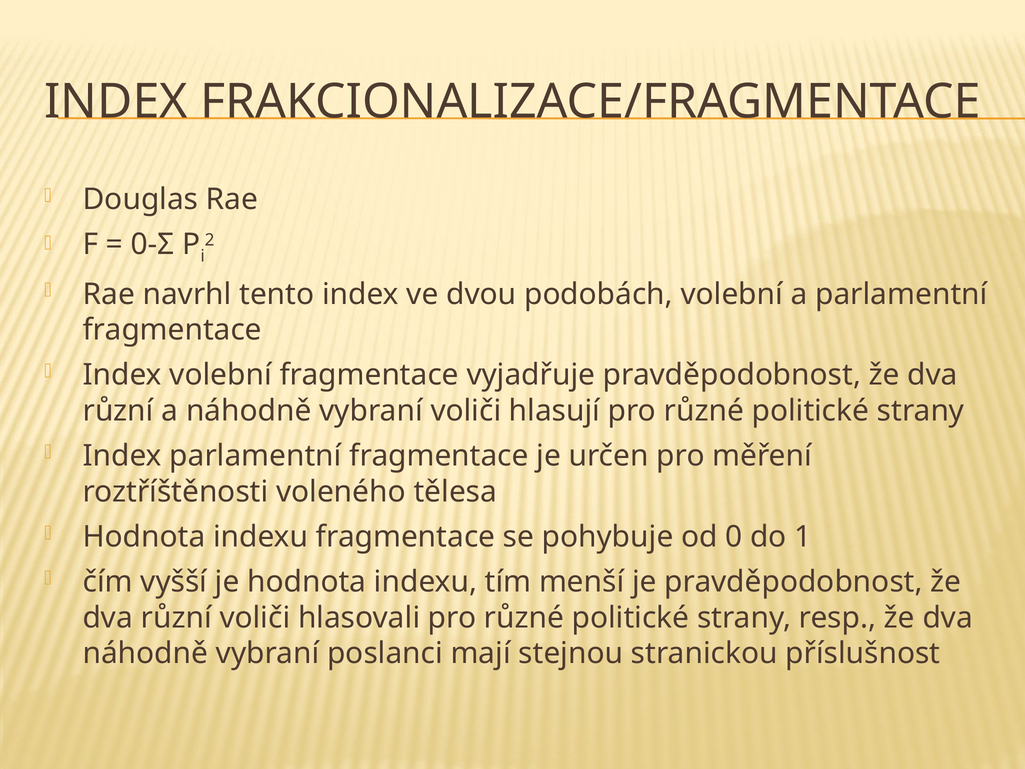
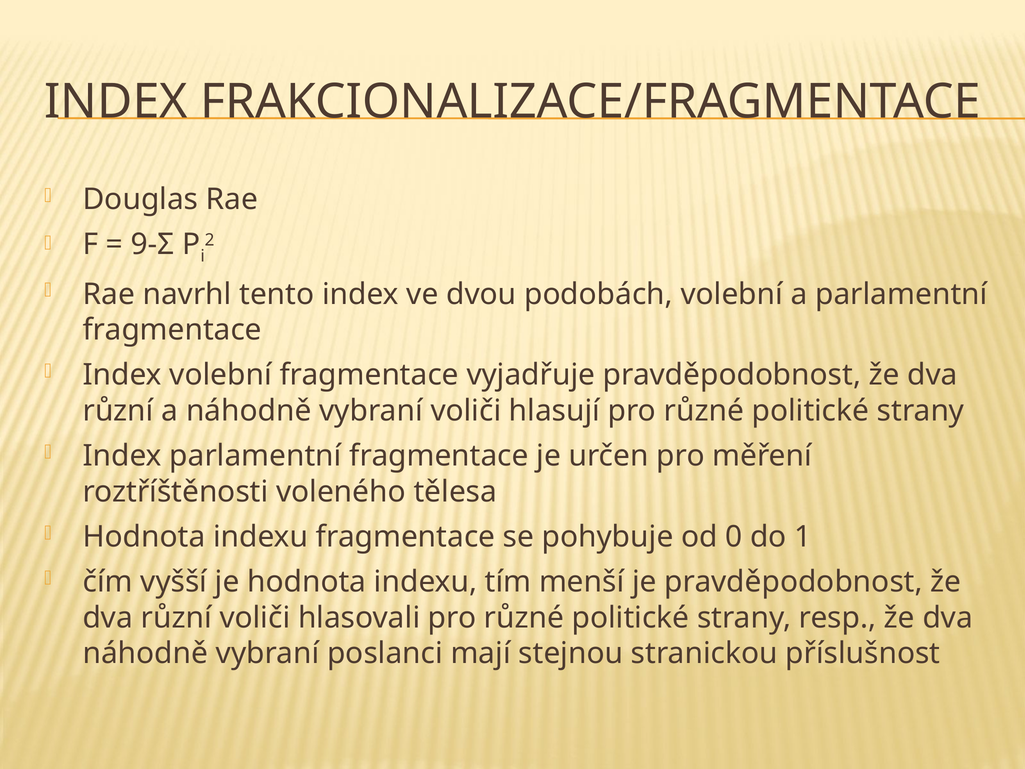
0-Ʃ: 0-Ʃ -> 9-Ʃ
